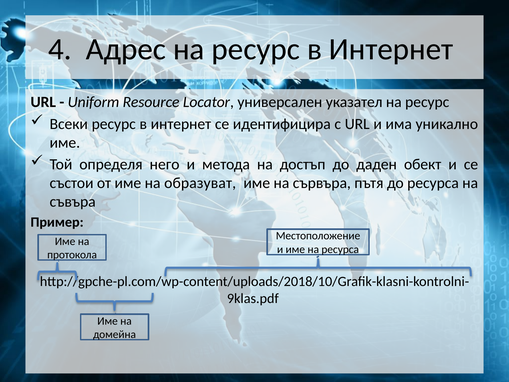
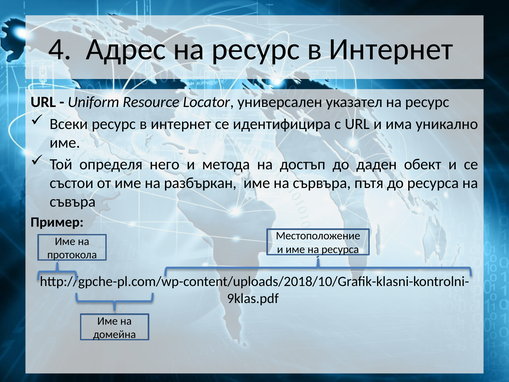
образуват: образуват -> разбъркан
